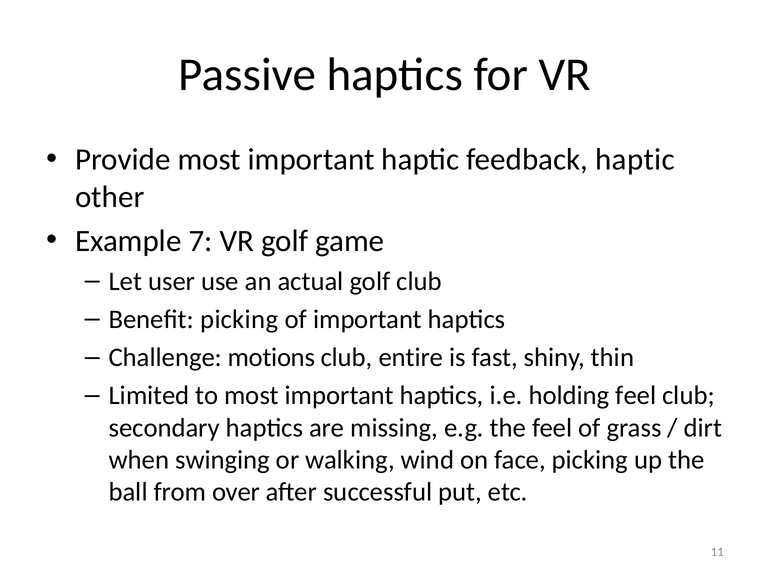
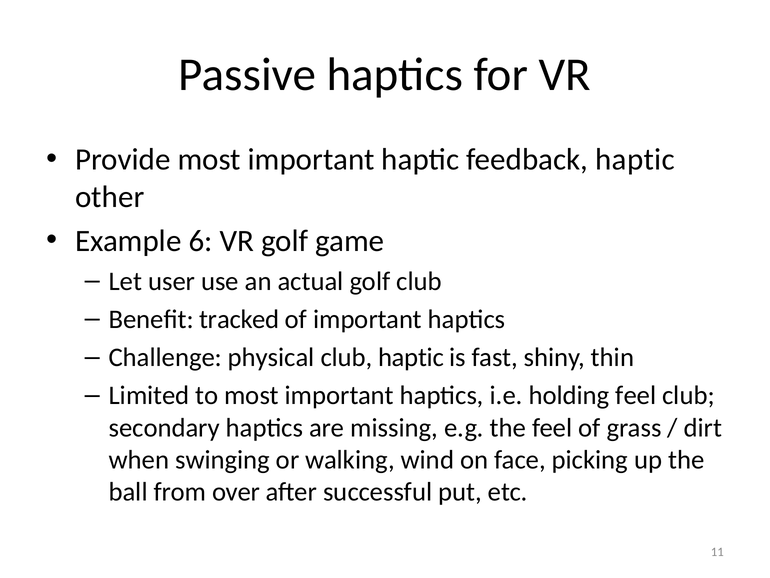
7: 7 -> 6
Benefit picking: picking -> tracked
motions: motions -> physical
club entire: entire -> haptic
